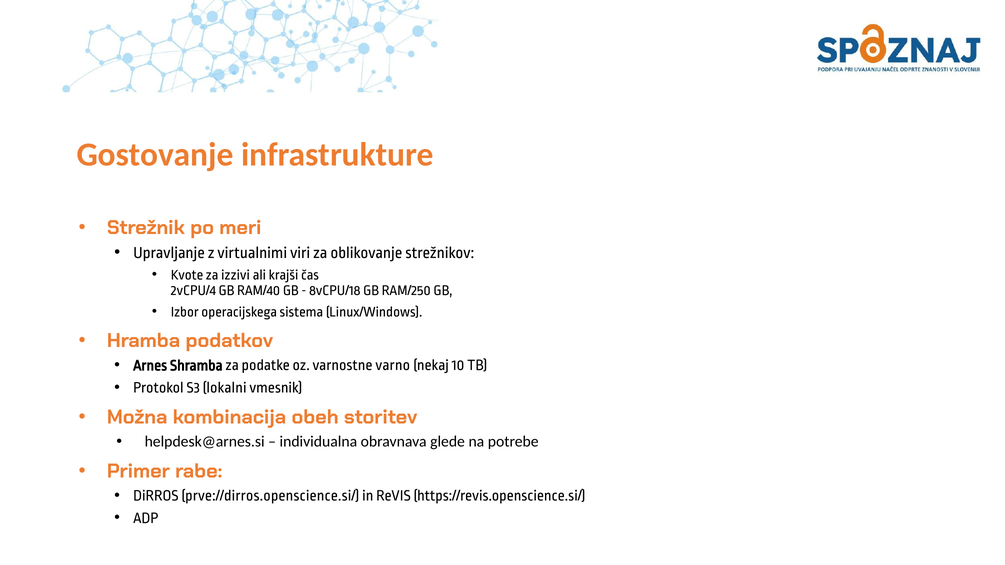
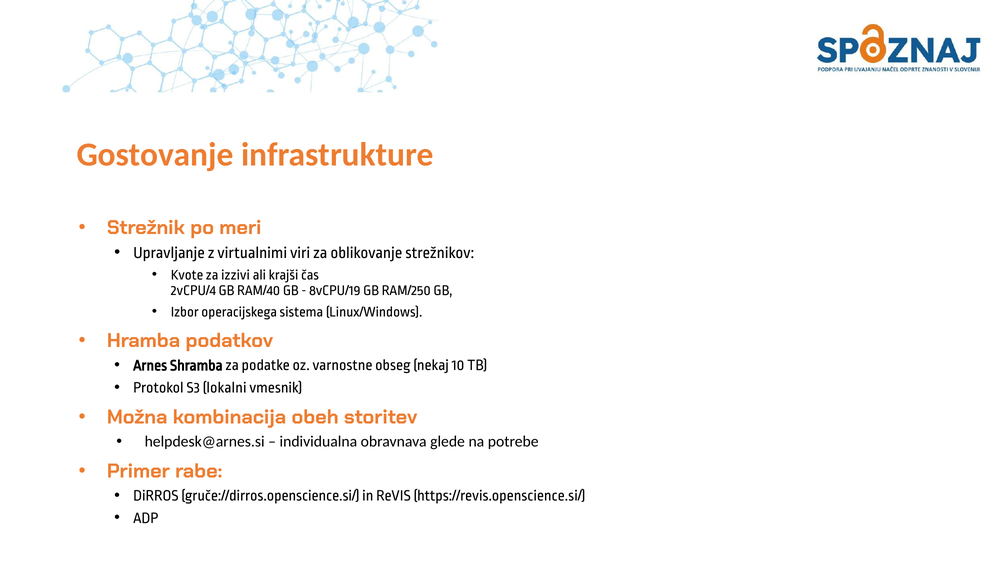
8vCPU/18: 8vCPU/18 -> 8vCPU/19
varno: varno -> obseg
prve://dirros.openscience.si/: prve://dirros.openscience.si/ -> gruče://dirros.openscience.si/
